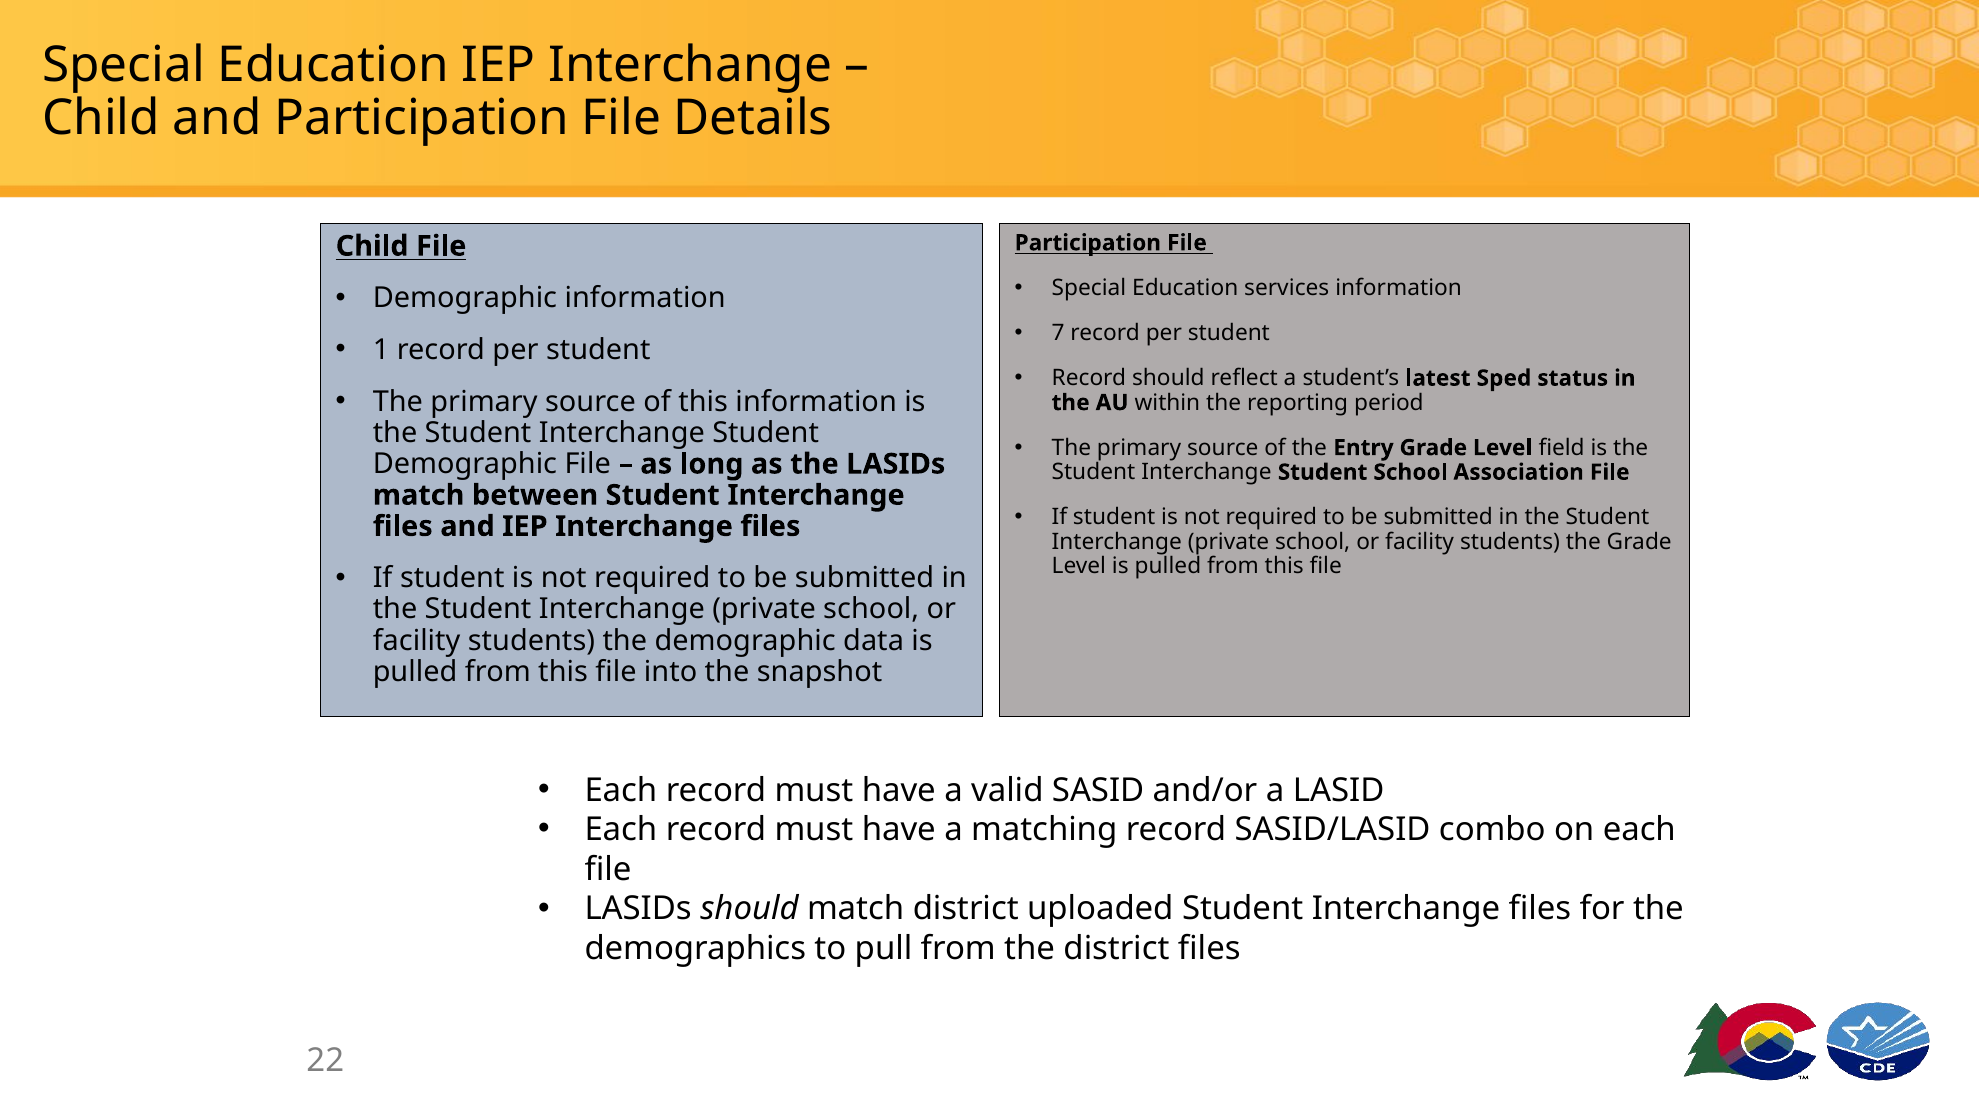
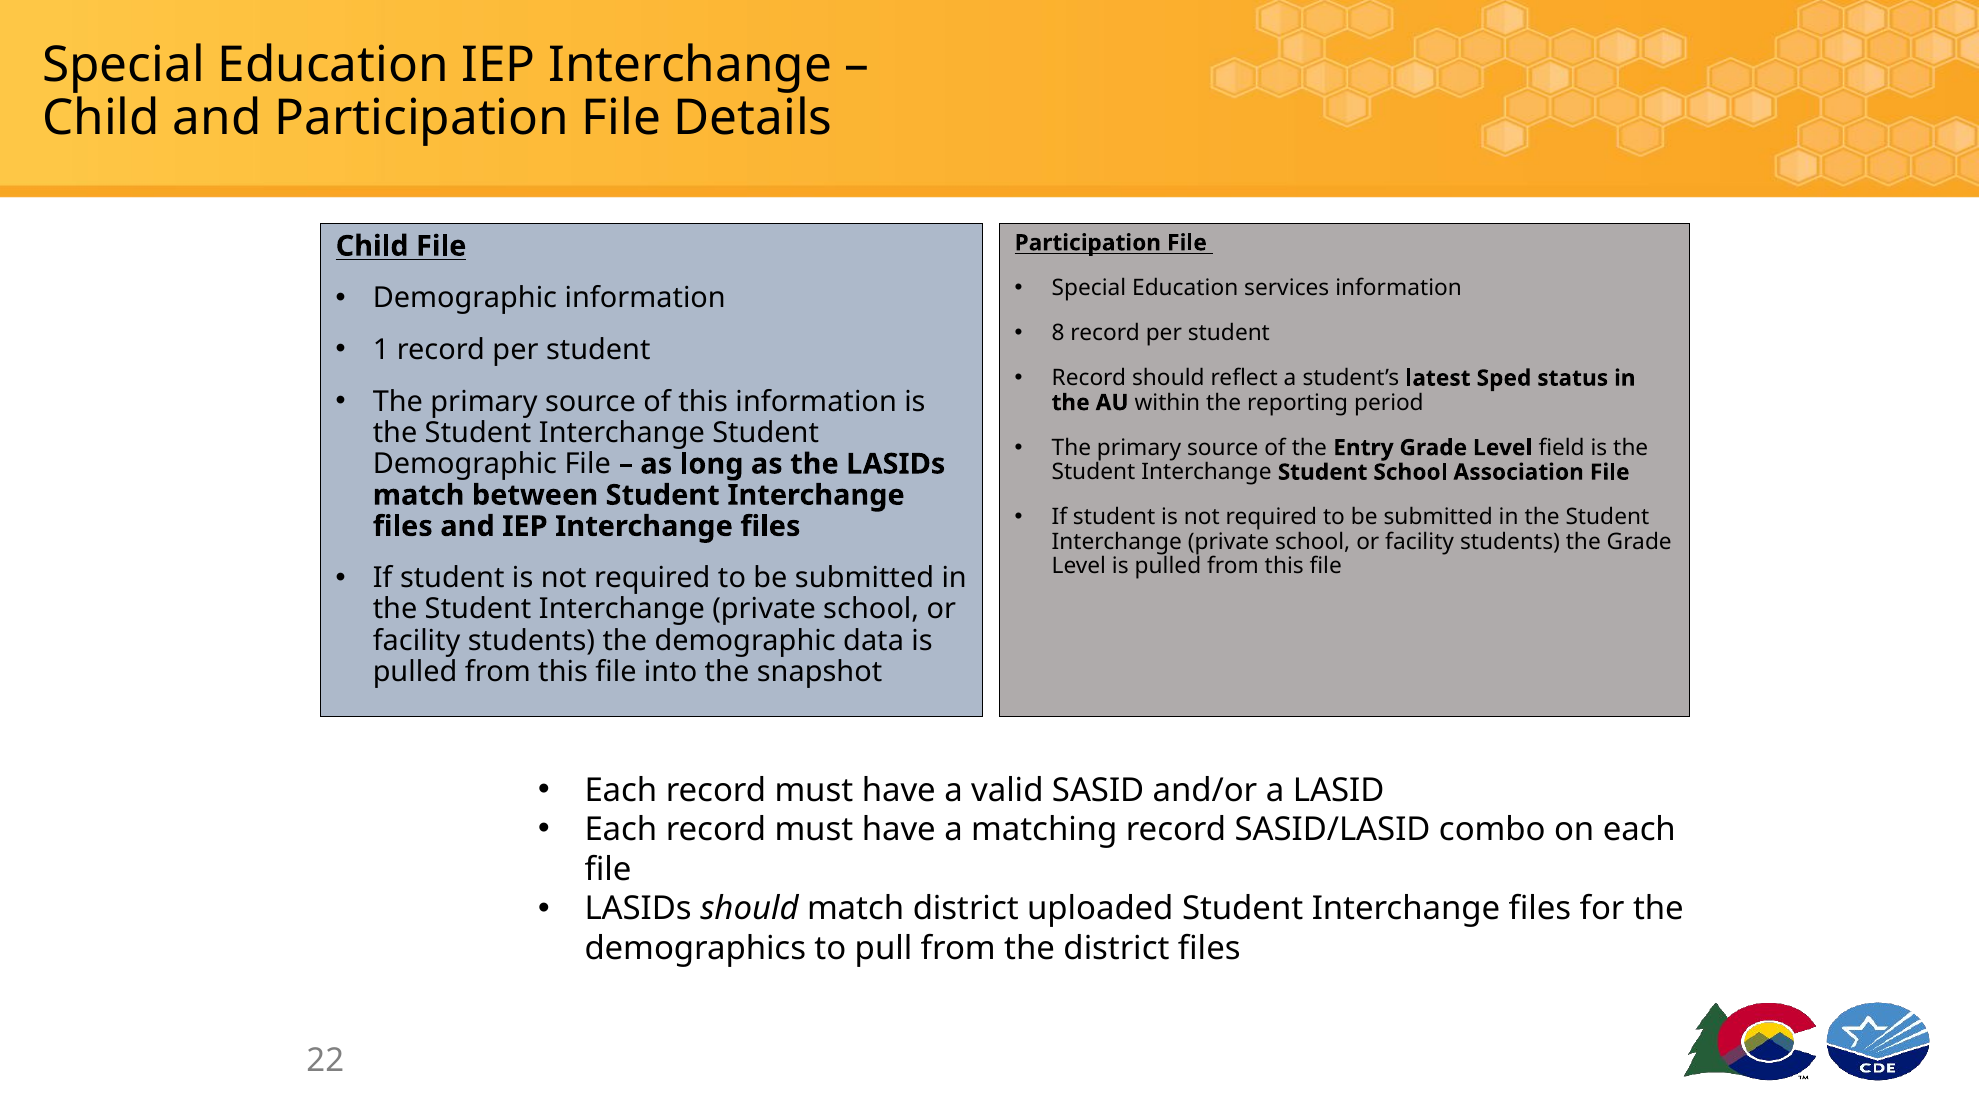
7: 7 -> 8
